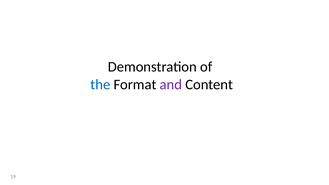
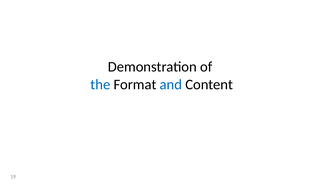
and colour: purple -> blue
